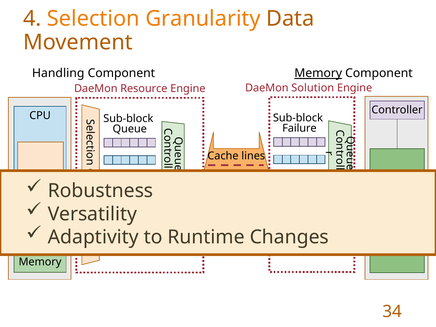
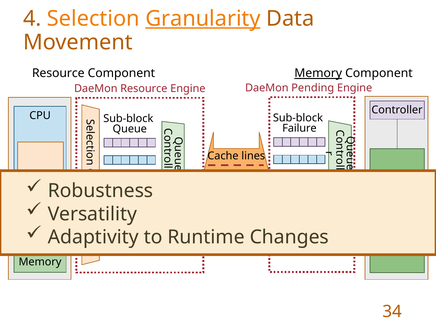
Granularity underline: none -> present
Handling at (58, 73): Handling -> Resource
Solution: Solution -> Pending
